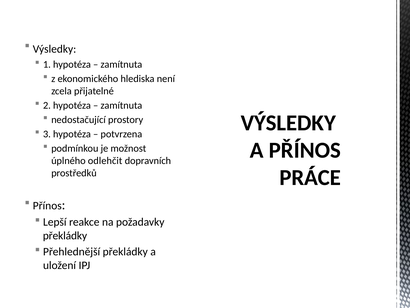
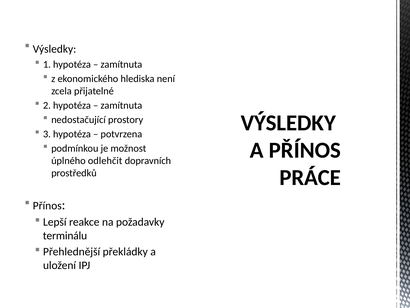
překládky at (65, 235): překládky -> terminálu
